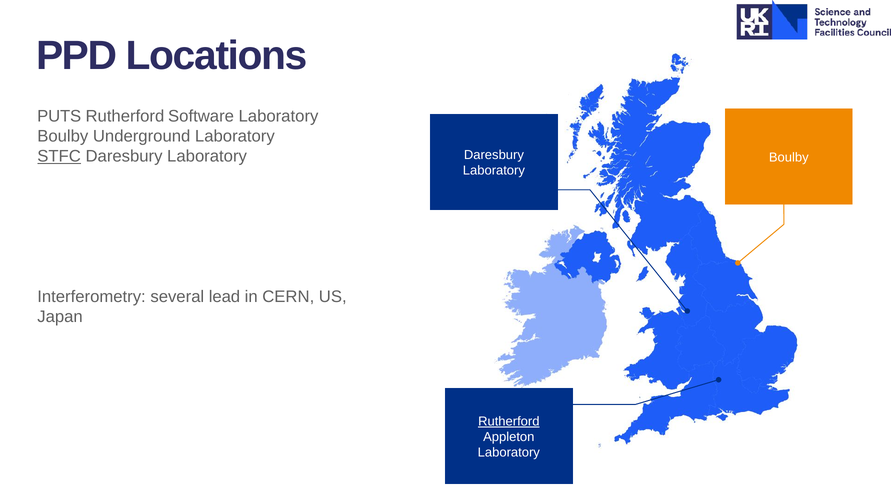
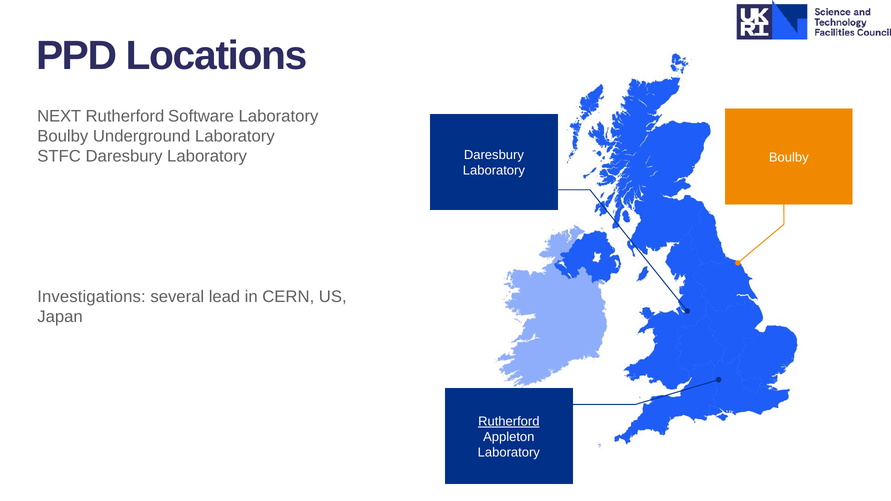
PUTS: PUTS -> NEXT
STFC underline: present -> none
Interferometry: Interferometry -> Investigations
